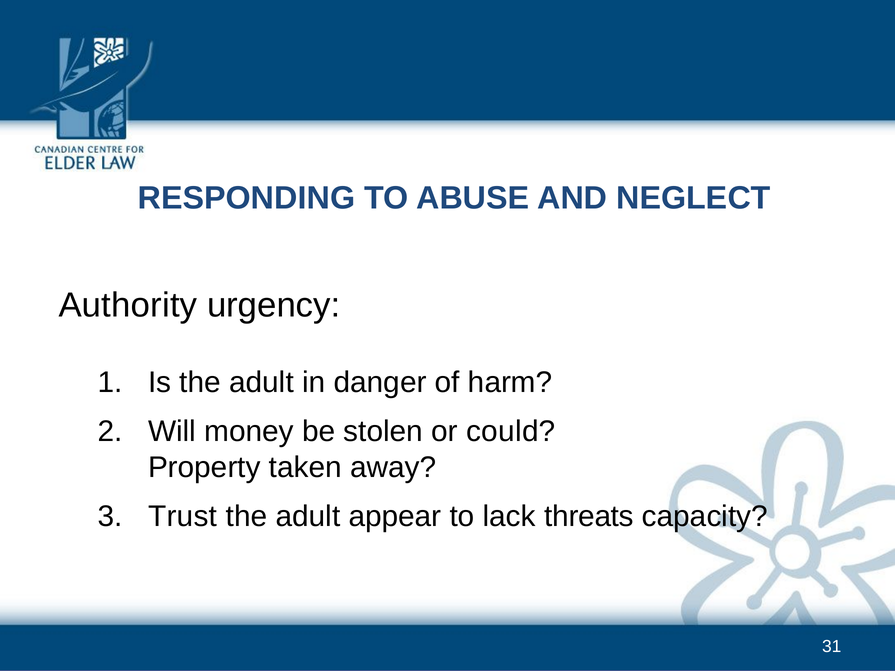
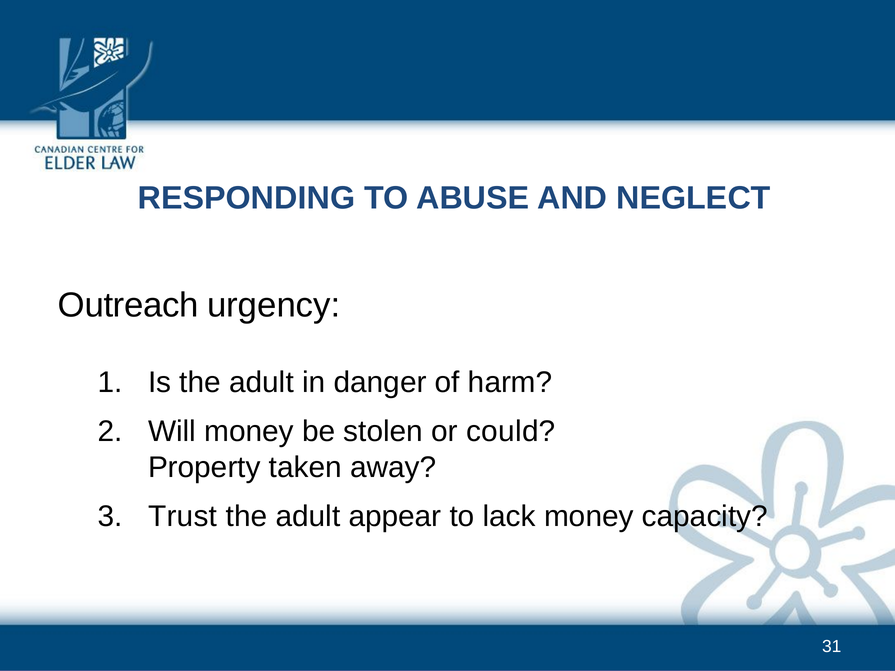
Authority: Authority -> Outreach
lack threats: threats -> money
